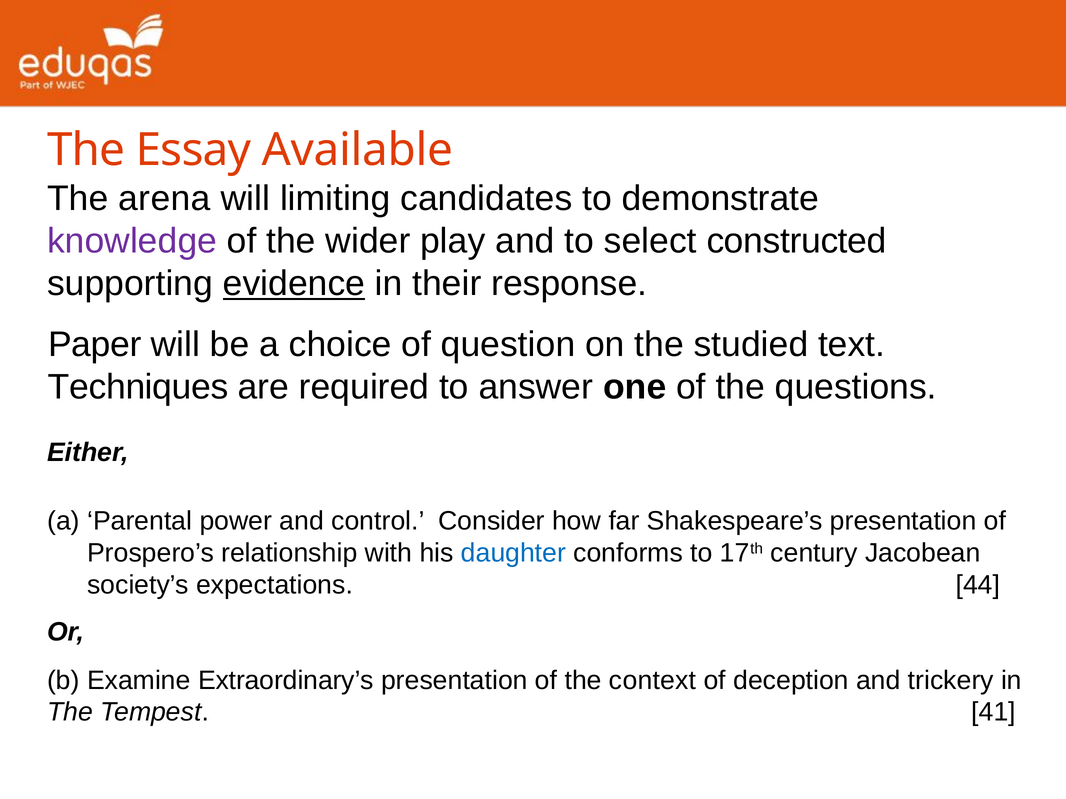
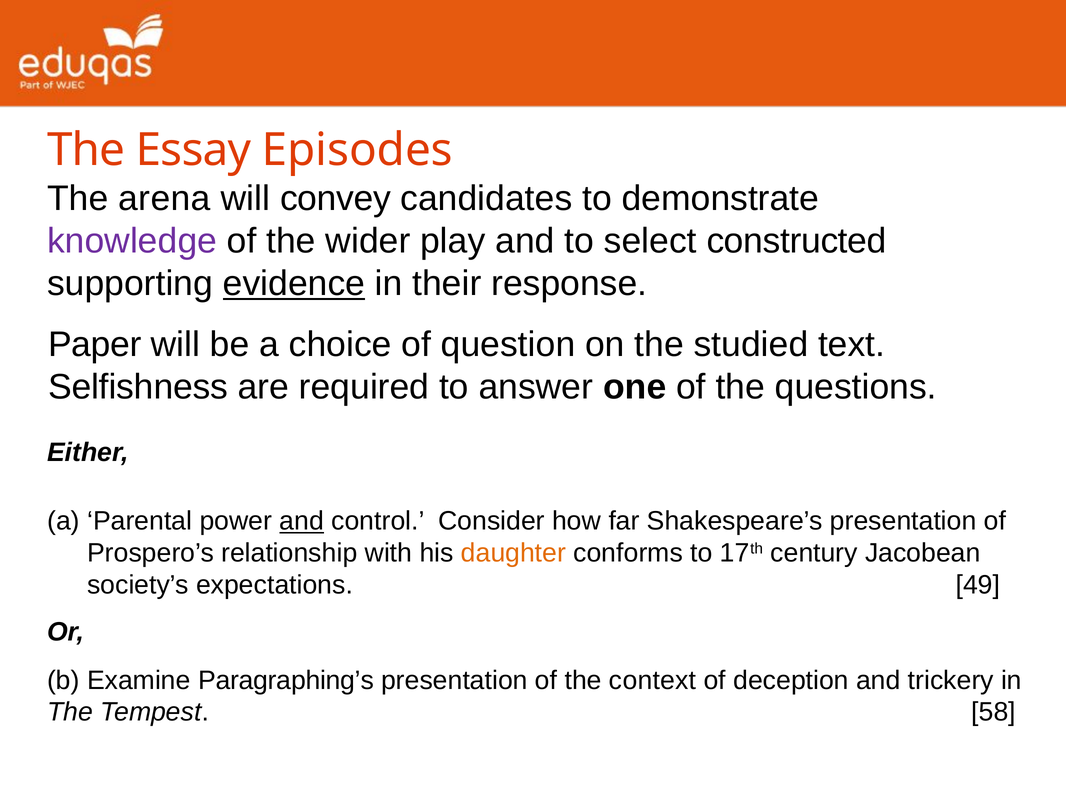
Available: Available -> Episodes
limiting: limiting -> convey
Techniques: Techniques -> Selfishness
and at (302, 522) underline: none -> present
daughter colour: blue -> orange
44: 44 -> 49
Extraordinary’s: Extraordinary’s -> Paragraphing’s
41: 41 -> 58
